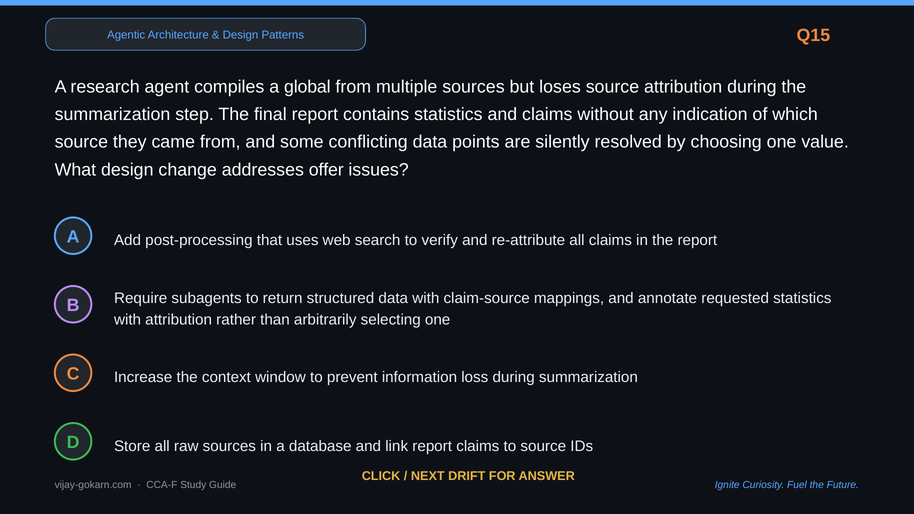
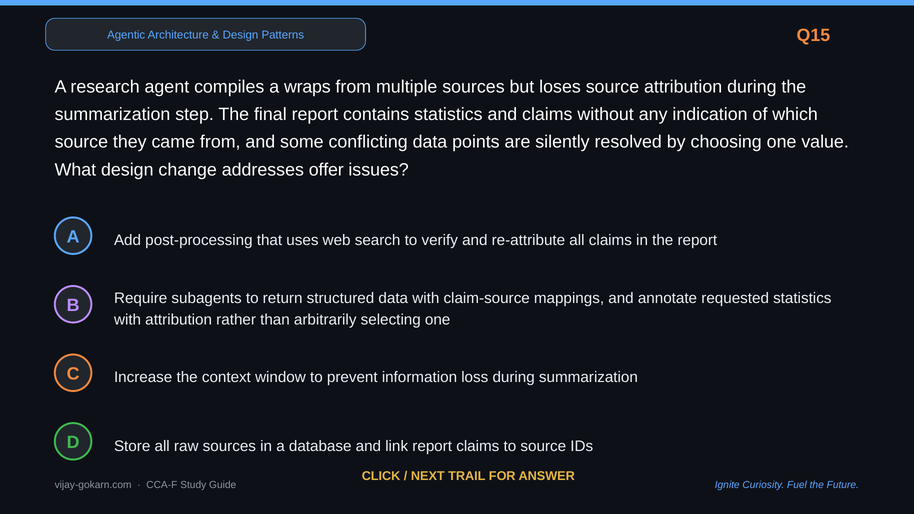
global: global -> wraps
DRIFT: DRIFT -> TRAIL
